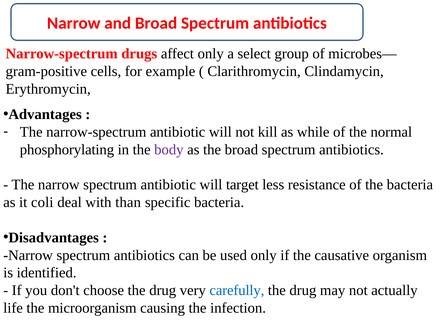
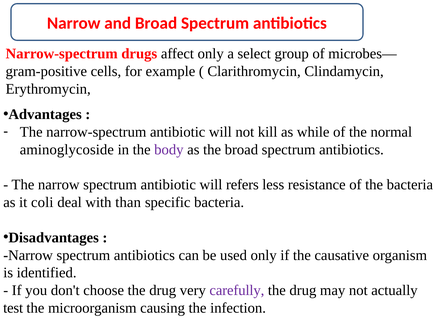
phosphorylating: phosphorylating -> aminoglycoside
target: target -> refers
carefully colour: blue -> purple
life: life -> test
